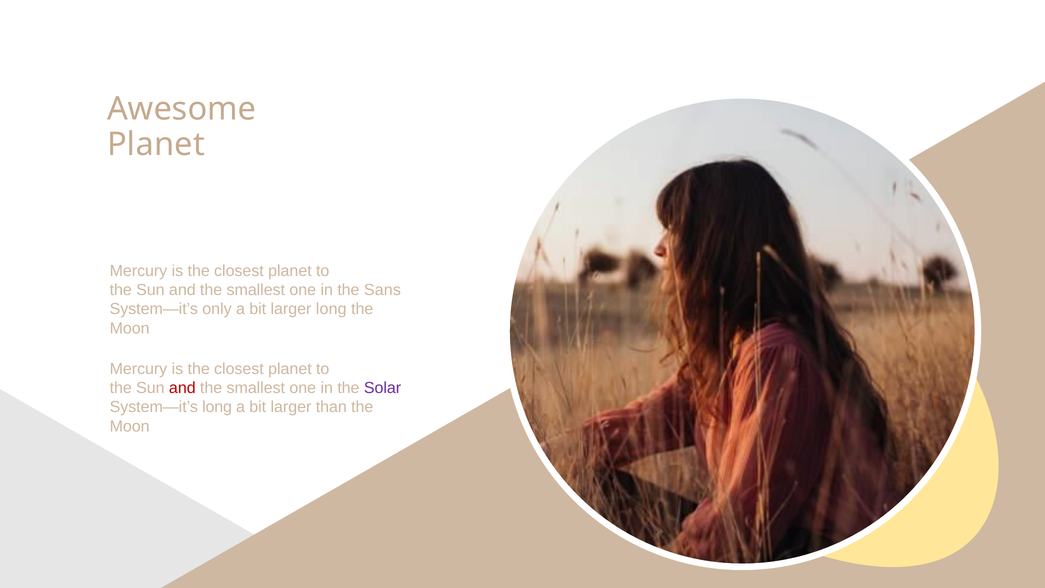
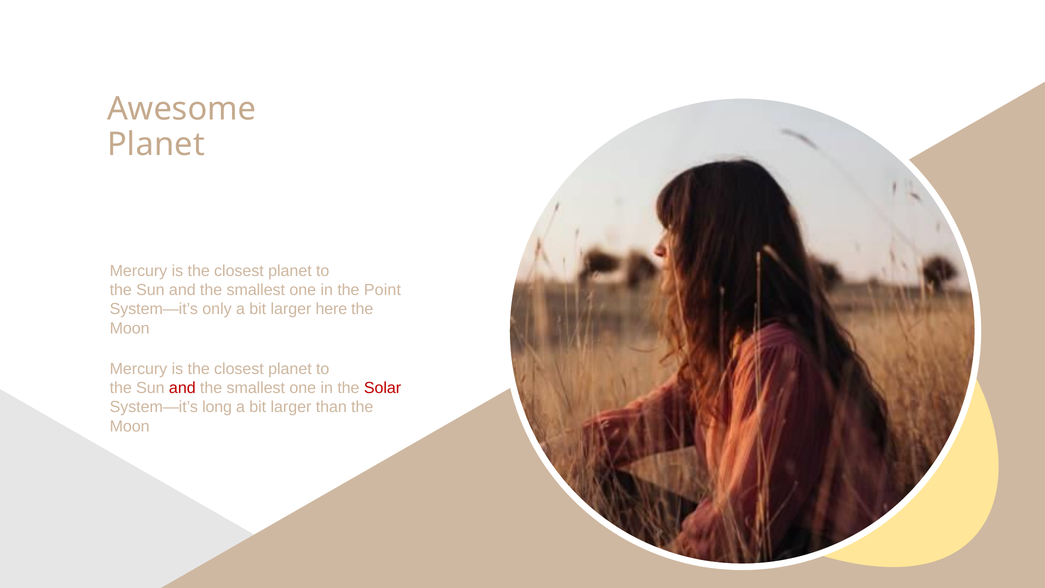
Sans: Sans -> Point
larger long: long -> here
Solar colour: purple -> red
